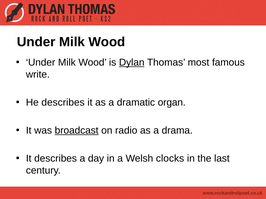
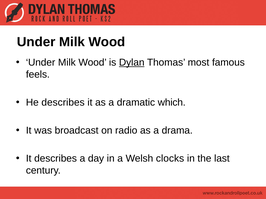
write: write -> feels
organ: organ -> which
broadcast underline: present -> none
